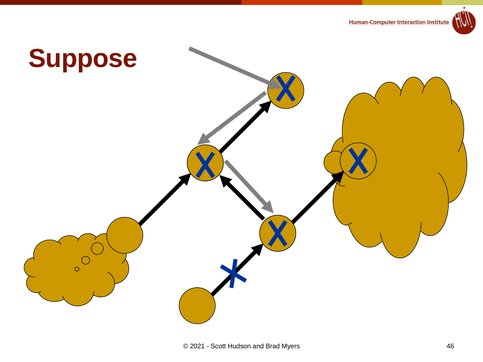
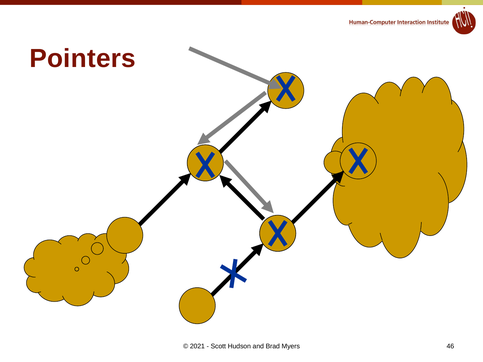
Suppose: Suppose -> Pointers
